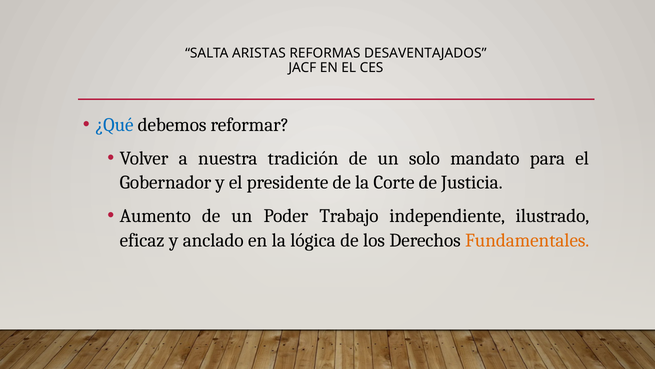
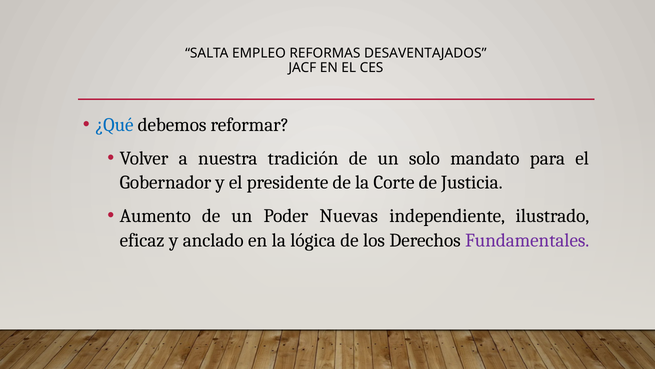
ARISTAS: ARISTAS -> EMPLEO
Trabajo: Trabajo -> Nuevas
Fundamentales colour: orange -> purple
